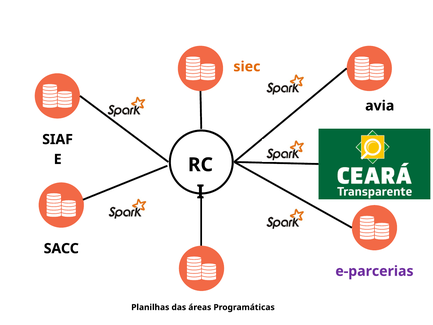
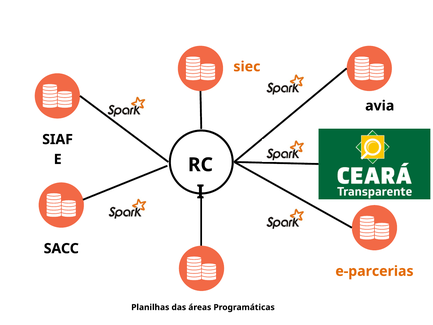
e-parcerias colour: purple -> orange
